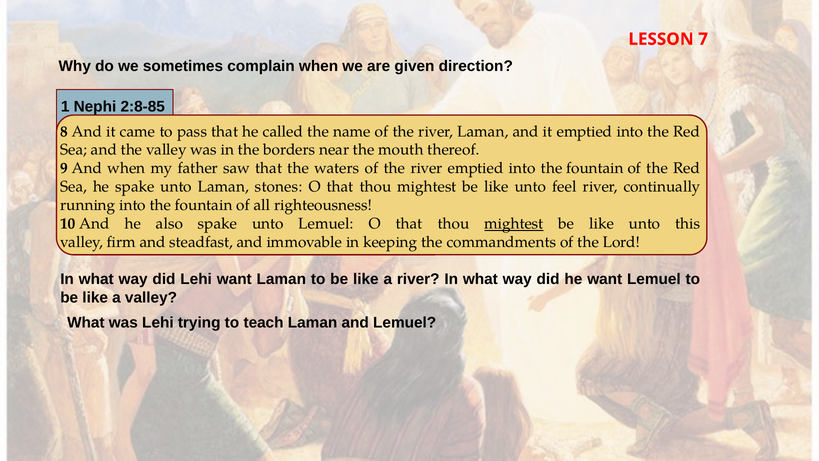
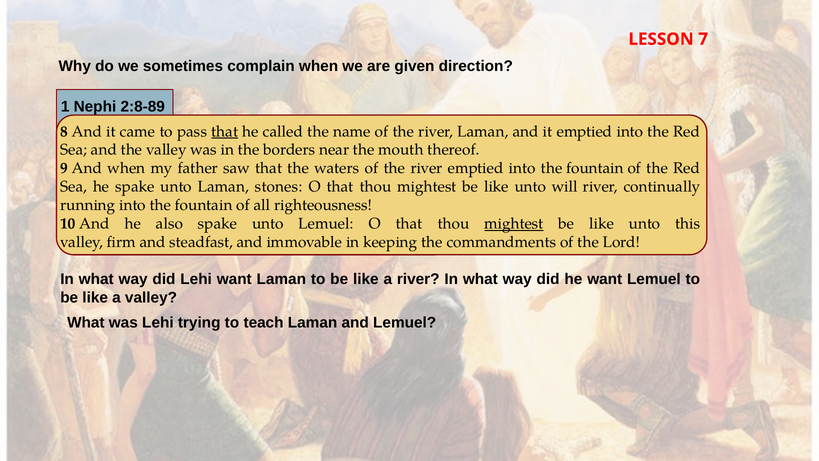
2:8-85: 2:8-85 -> 2:8-89
that at (225, 131) underline: none -> present
feel: feel -> will
